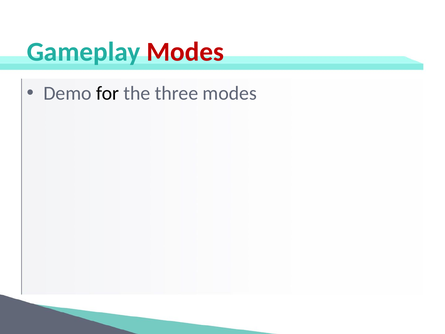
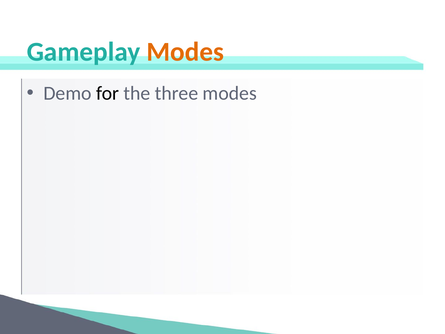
Modes at (185, 52) colour: red -> orange
